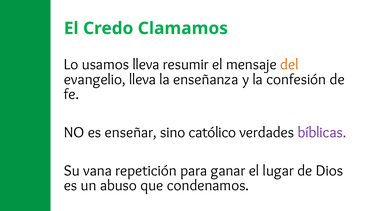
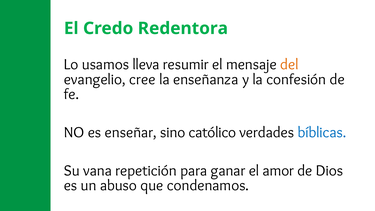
Clamamos: Clamamos -> Redentora
evangelio lleva: lleva -> cree
bíblicas colour: purple -> blue
lugar: lugar -> amor
